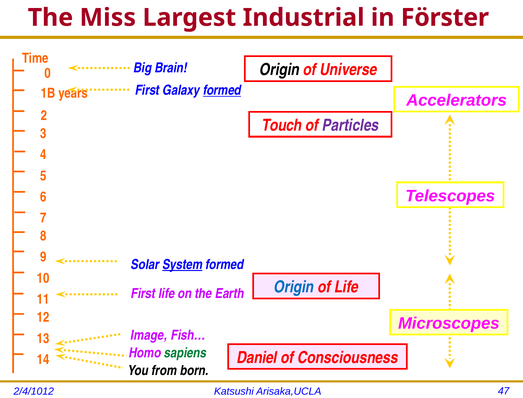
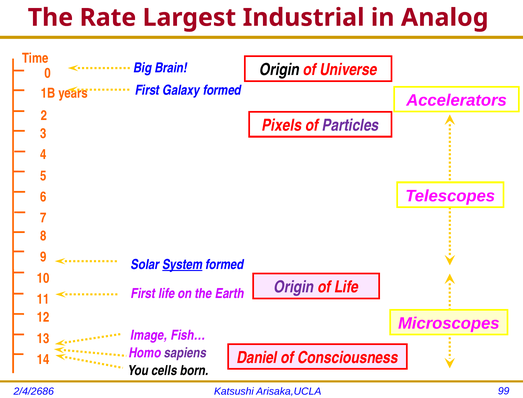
Miss: Miss -> Rate
Förster: Förster -> Analog
formed at (222, 90) underline: present -> none
Touch: Touch -> Pixels
Origin at (294, 288) colour: blue -> purple
sapiens colour: green -> purple
from: from -> cells
2/4/1012: 2/4/1012 -> 2/4/2686
47: 47 -> 99
